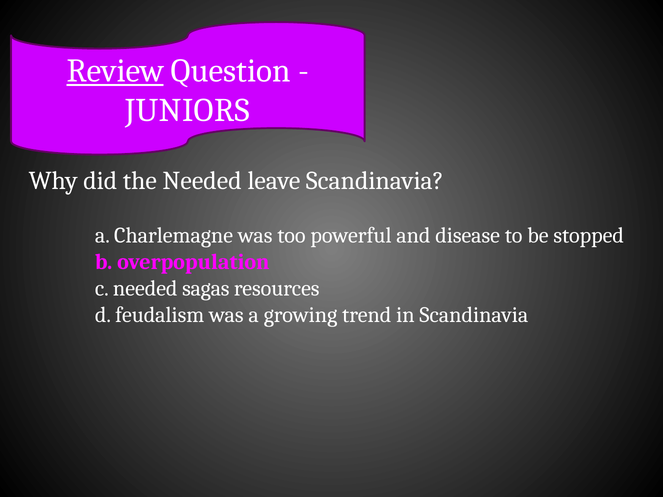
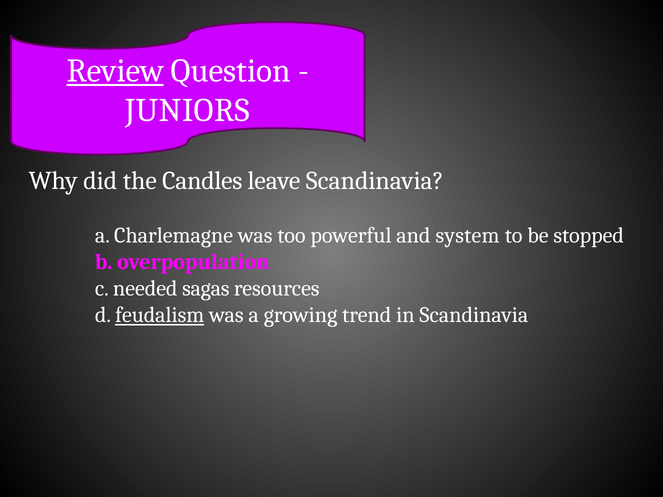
the Needed: Needed -> Candles
disease: disease -> system
feudalism underline: none -> present
